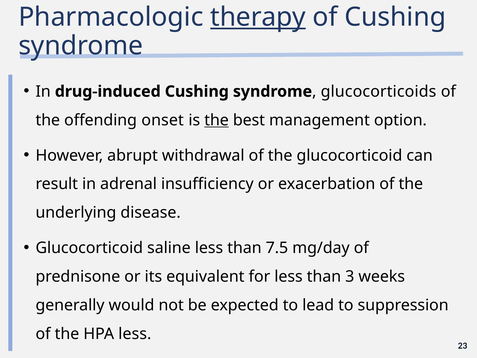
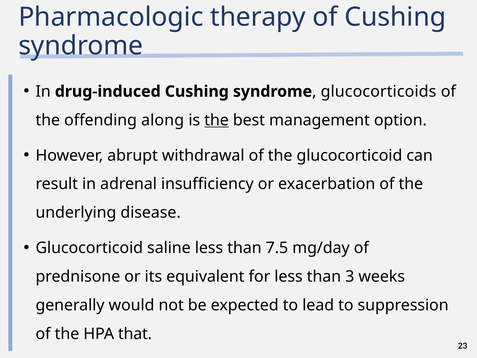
therapy underline: present -> none
onset: onset -> along
HPA less: less -> that
